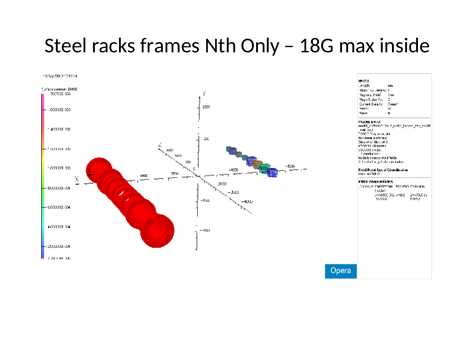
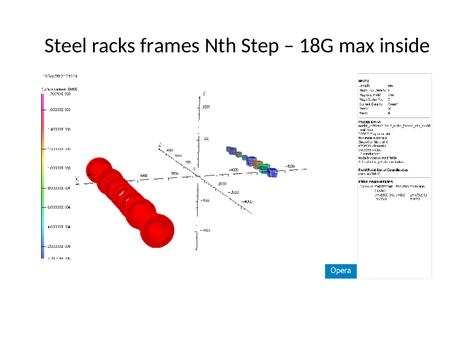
Only: Only -> Step
